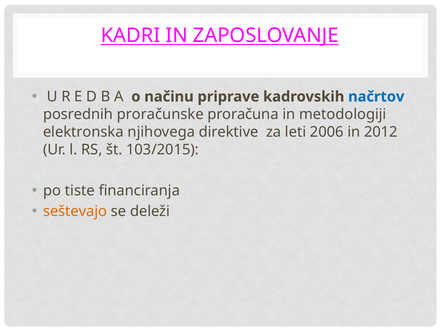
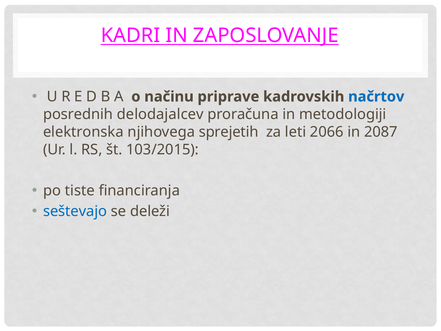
proračunske: proračunske -> delodajalcev
direktive: direktive -> sprejetih
2006: 2006 -> 2066
2012: 2012 -> 2087
seštevajo colour: orange -> blue
